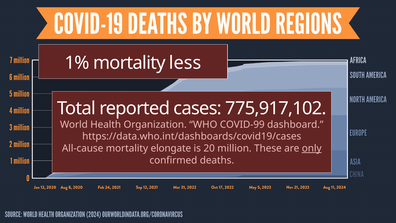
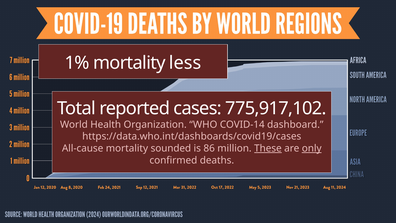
COVID-99: COVID-99 -> COVID-14
elongate: elongate -> sounded
20: 20 -> 86
These underline: none -> present
